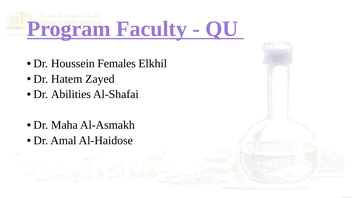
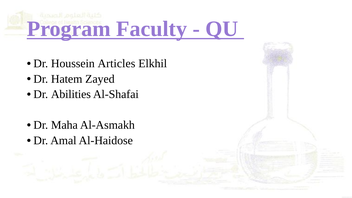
Females: Females -> Articles
